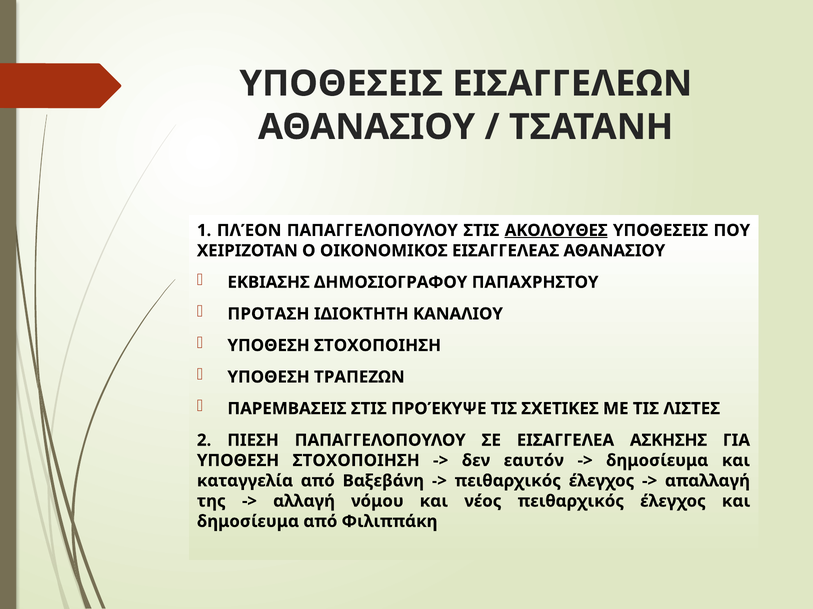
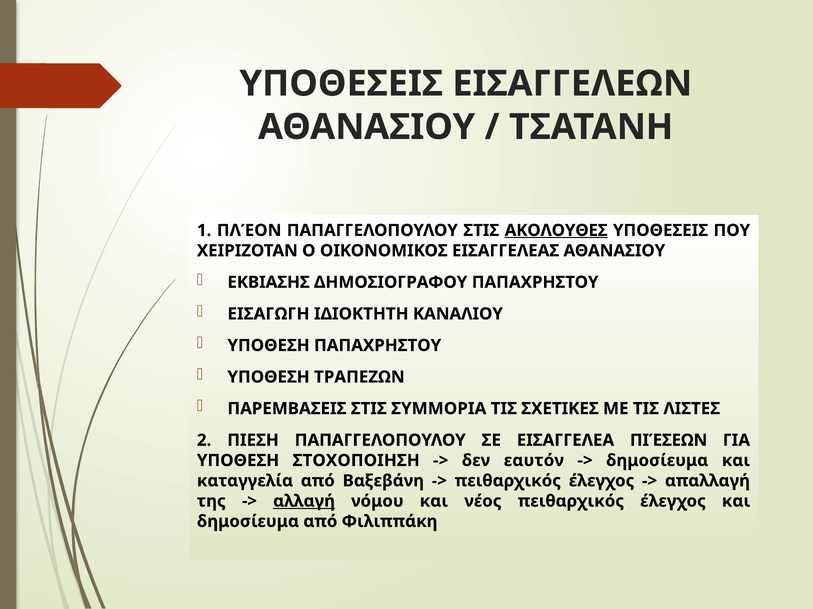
ΠΡΟΤΑΣΗ: ΠΡΟΤΑΣΗ -> ΕΙΣΑΓΩΓΗ
ΣΤΟΧΟΠΟΙΗΣΗ at (378, 346): ΣΤΟΧΟΠΟΙΗΣΗ -> ΠΑΠΑΧΡΗΣΤΟΥ
ΠΡΟΈΚΥΨΕ: ΠΡΟΈΚΥΨΕ -> ΣΥΜΜΟΡΙΑ
ΑΣΚΗΣΗΣ: ΑΣΚΗΣΗΣ -> ΠΙΈΣΕΩΝ
αλλαγή underline: none -> present
